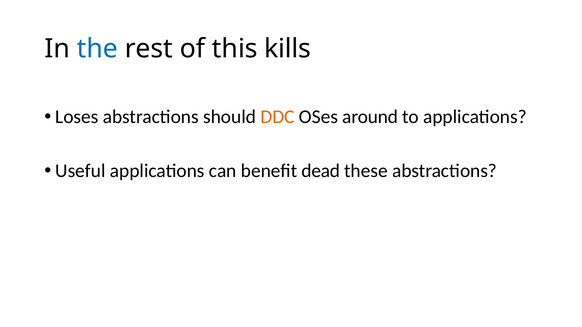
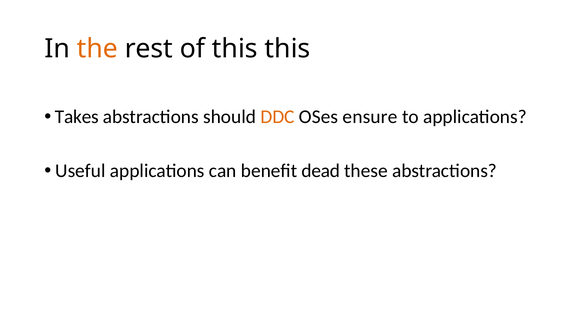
the colour: blue -> orange
this kills: kills -> this
Loses: Loses -> Takes
around: around -> ensure
